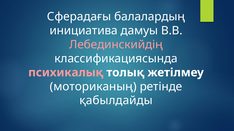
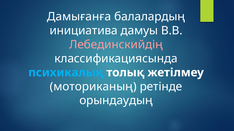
Сферадағы: Сферадағы -> Дамығанға
психикалық colour: pink -> light blue
қабылдайды: қабылдайды -> орындаудың
